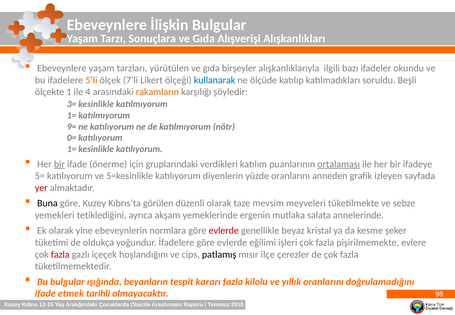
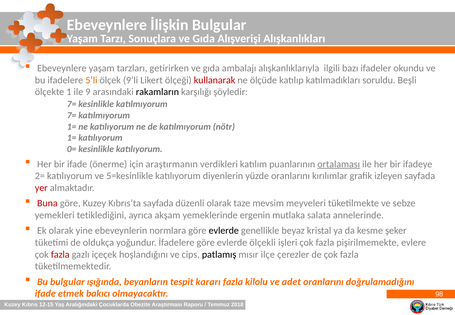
yürütülen: yürütülen -> getirirken
birşeyler: birşeyler -> ambalajı
7’li: 7’li -> 9’li
kullanarak colour: blue -> red
4: 4 -> 9
rakamların colour: orange -> black
3= at (72, 104): 3= -> 7=
1= at (72, 115): 1= -> 7=
9= at (72, 127): 9= -> 1=
0= at (72, 138): 0= -> 1=
1= at (72, 149): 1= -> 0=
bir at (59, 164) underline: present -> none
gruplarındaki: gruplarındaki -> araştırmanın
5=: 5= -> 2=
anneden: anneden -> kırılımlar
Buna colour: black -> red
Kıbrıs’ta görülen: görülen -> sayfada
evlerde at (224, 231) colour: red -> black
eğilimi: eğilimi -> ölçekli
yıllık: yıllık -> adet
tarihli: tarihli -> bakıcı
